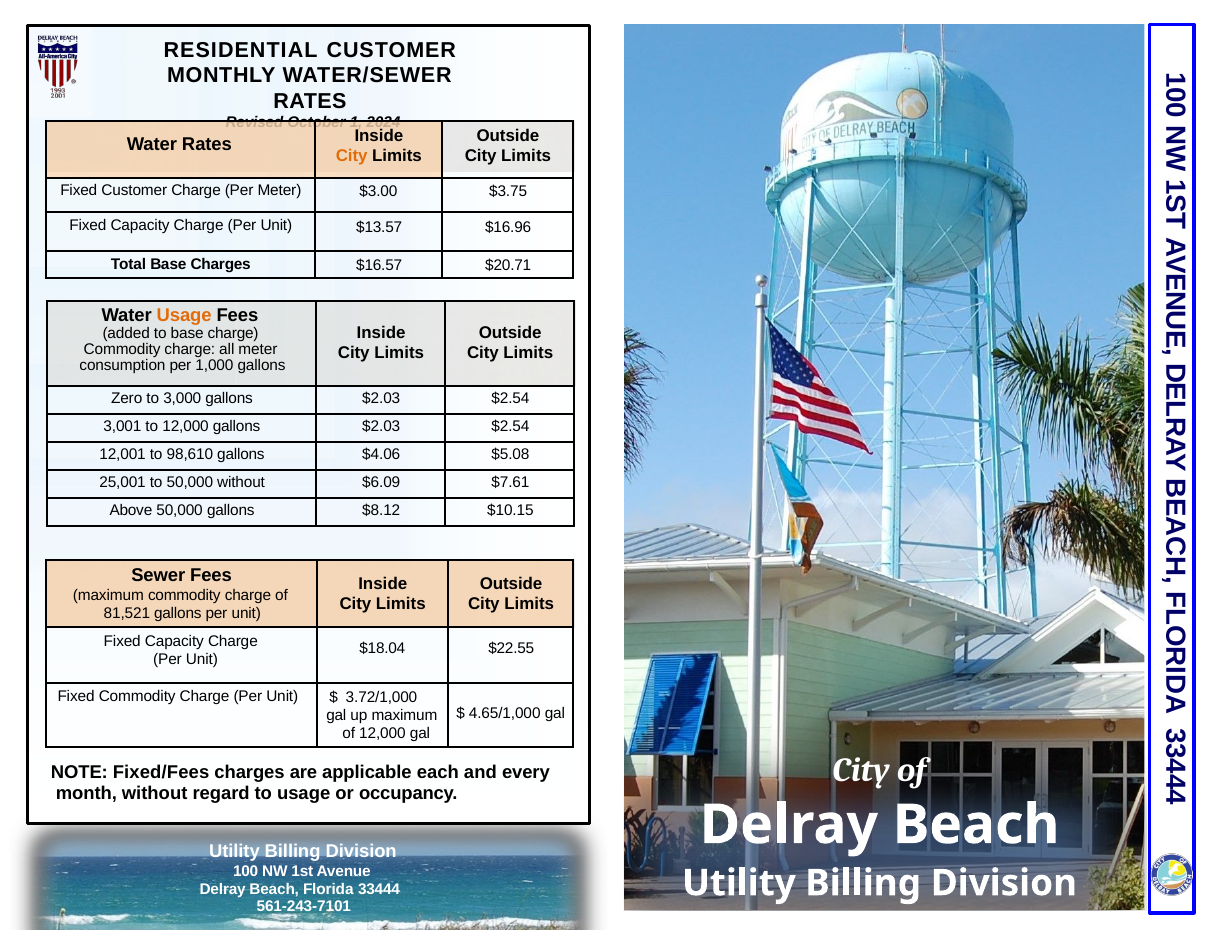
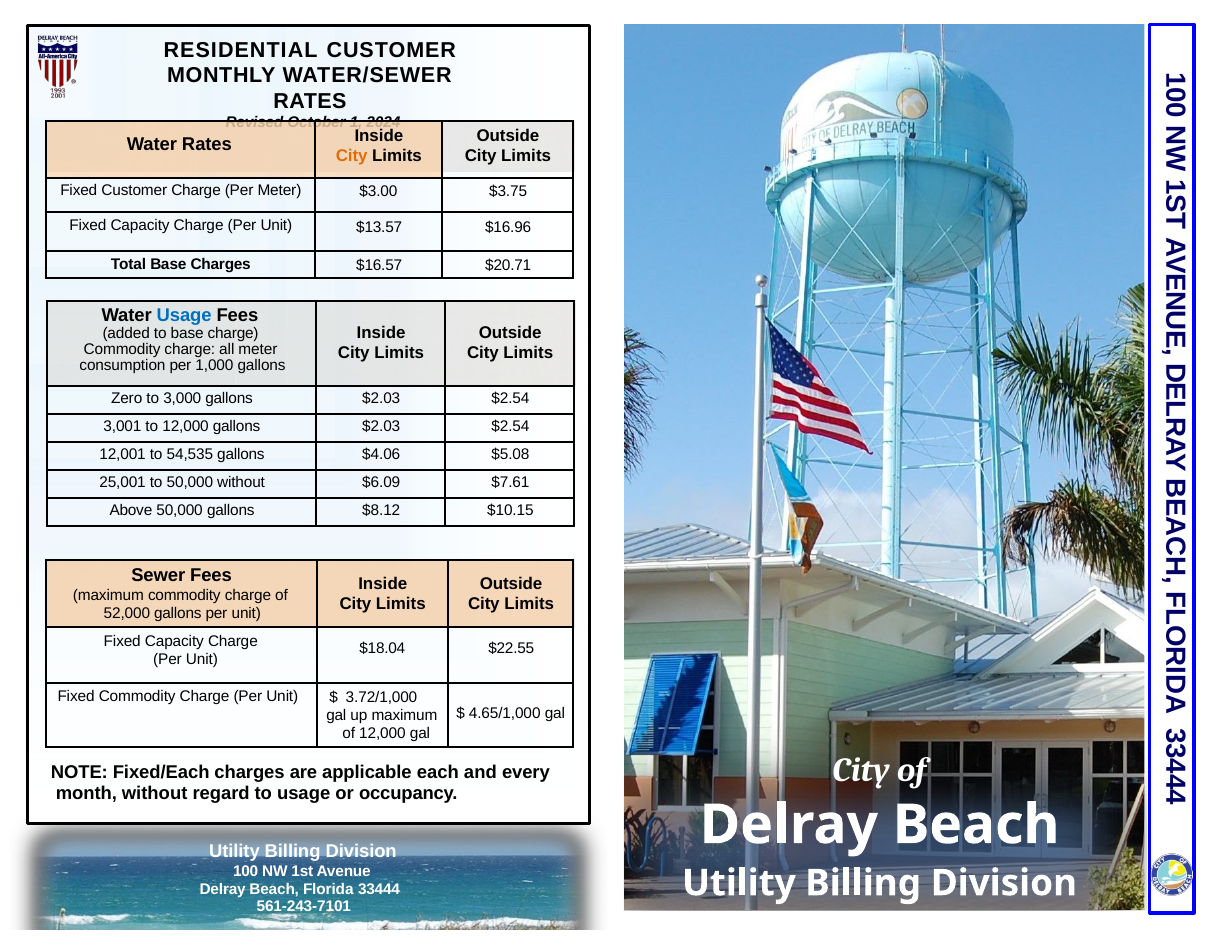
Usage at (184, 315) colour: orange -> blue
98,610: 98,610 -> 54,535
81,521: 81,521 -> 52,000
Fixed/Fees: Fixed/Fees -> Fixed/Each
